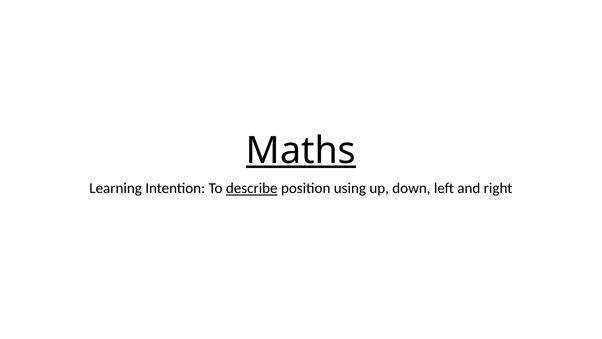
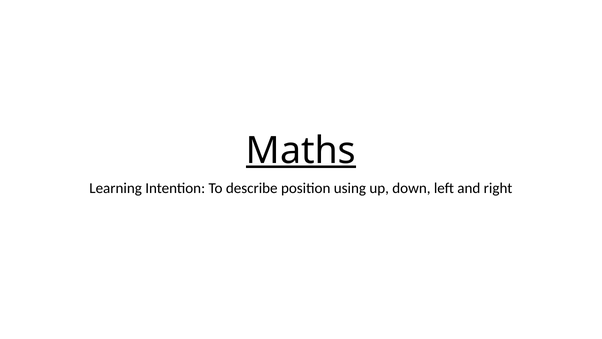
describe underline: present -> none
